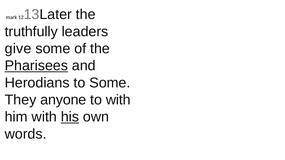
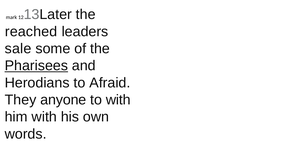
truthfully: truthfully -> reached
give: give -> sale
to Some: Some -> Afraid
his underline: present -> none
